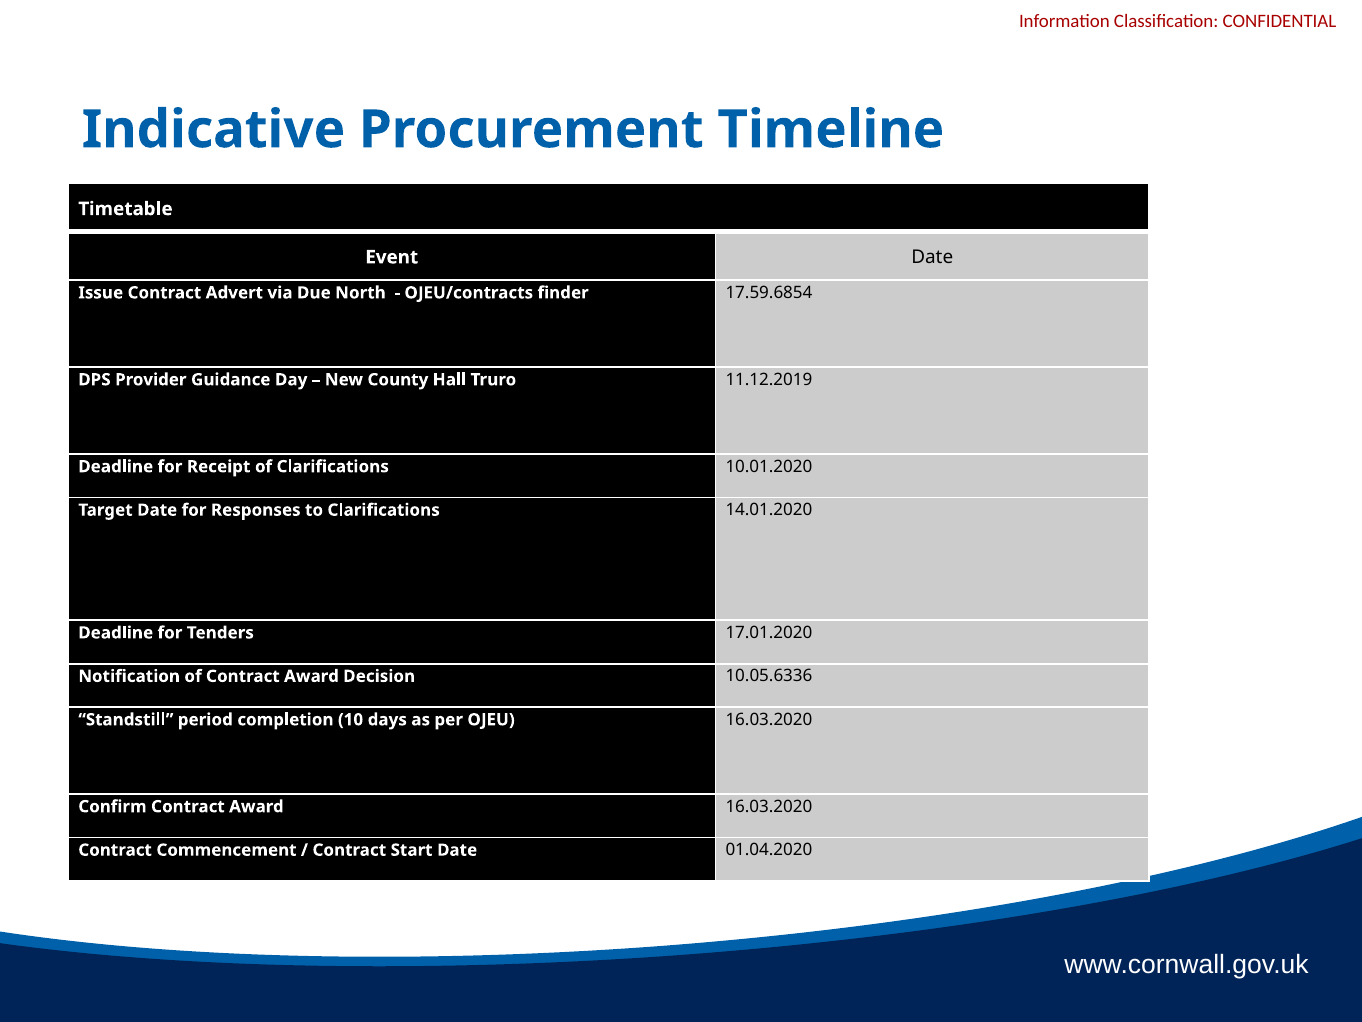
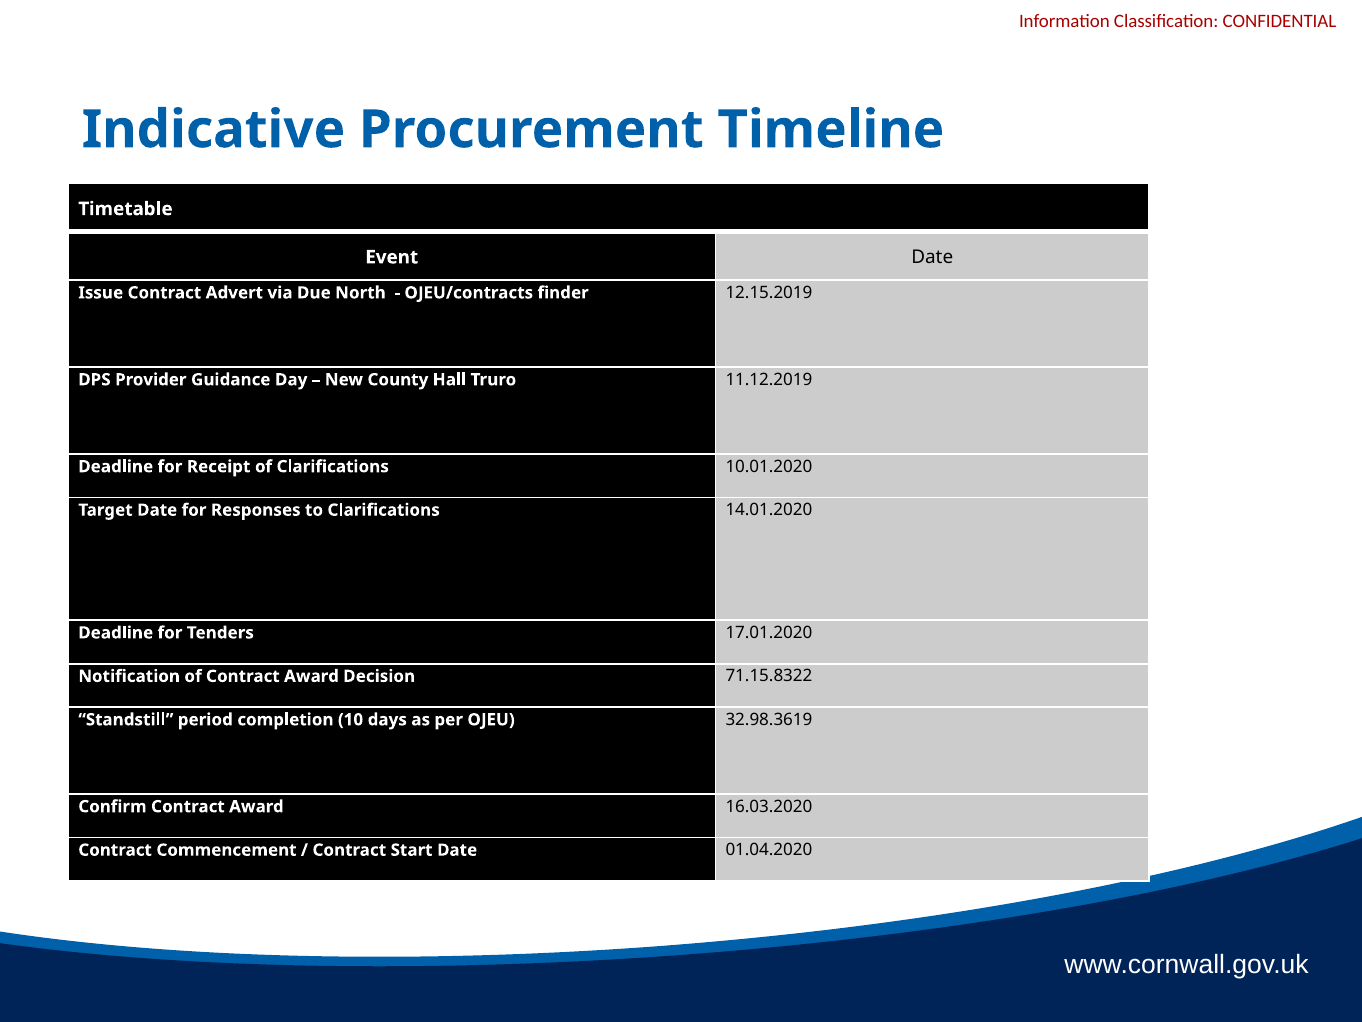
17.59.6854: 17.59.6854 -> 12.15.2019
10.05.6336: 10.05.6336 -> 71.15.8322
OJEU 16.03.2020: 16.03.2020 -> 32.98.3619
